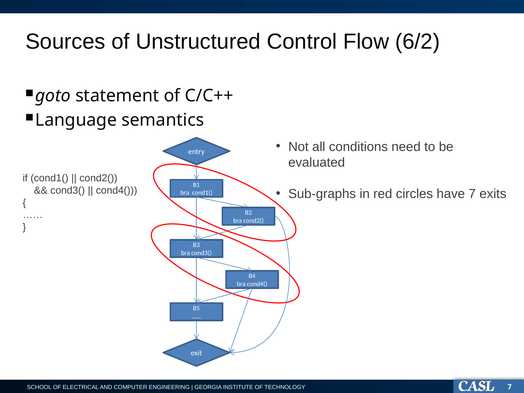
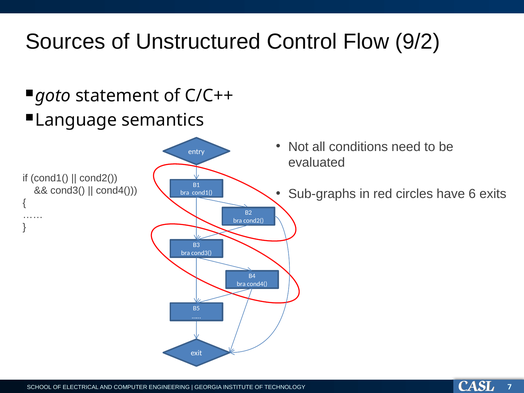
6/2: 6/2 -> 9/2
have 7: 7 -> 6
